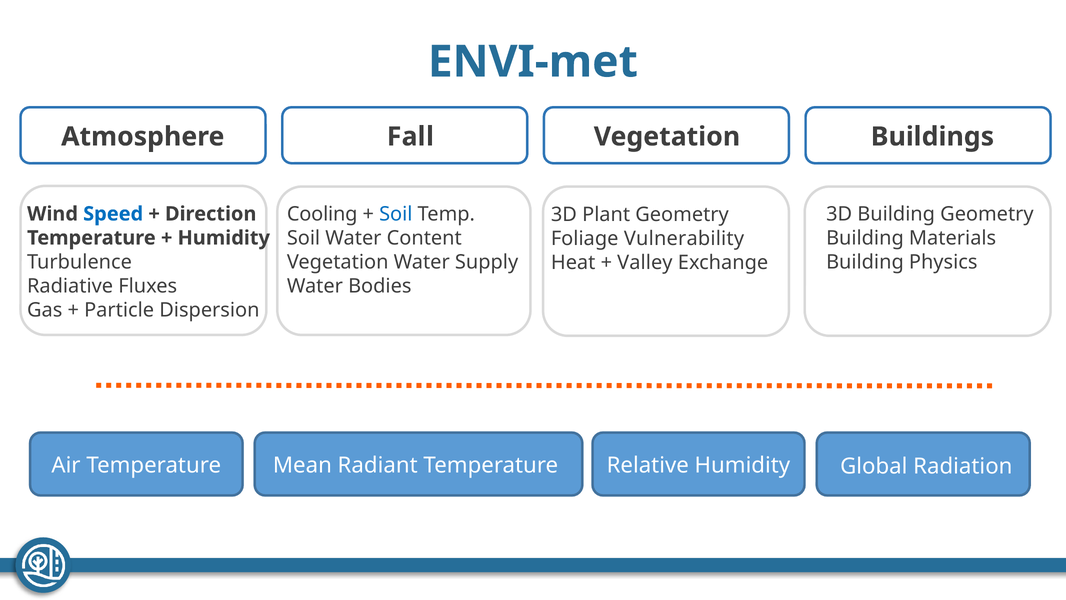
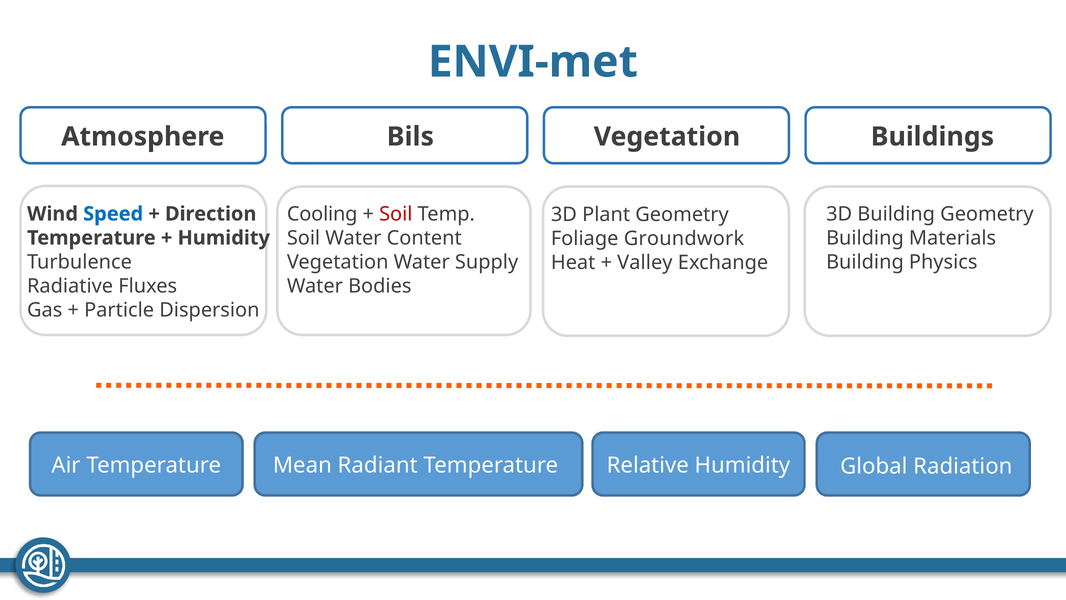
Fall: Fall -> Bils
Soil at (396, 214) colour: blue -> red
Vulnerability: Vulnerability -> Groundwork
